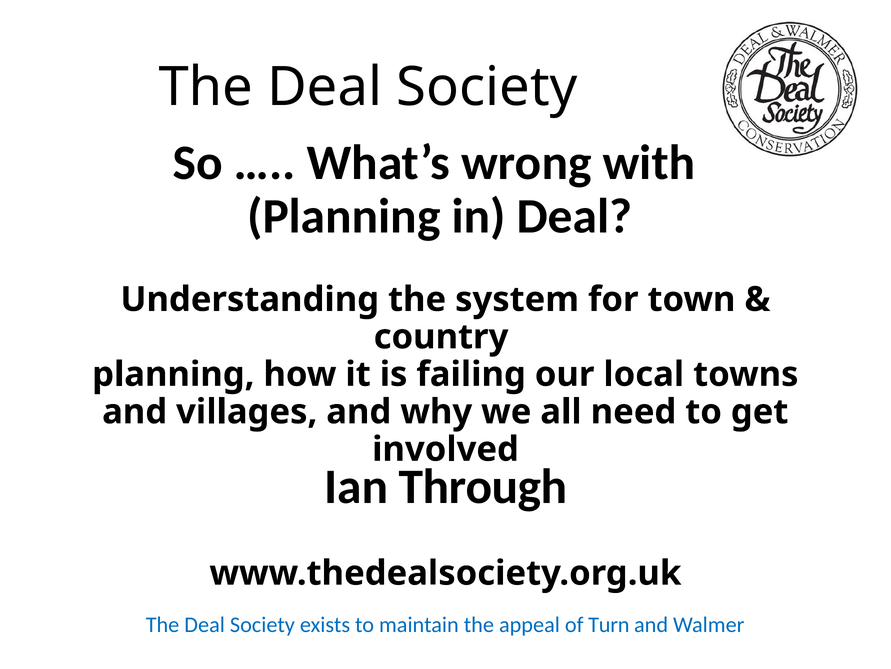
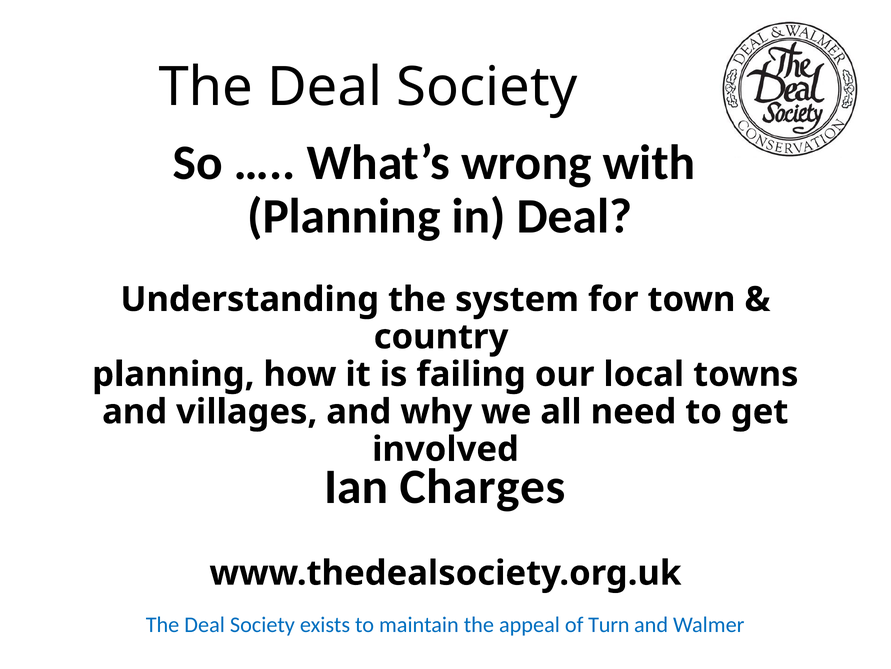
Through: Through -> Charges
